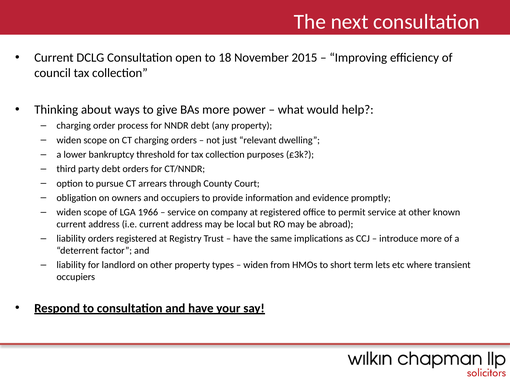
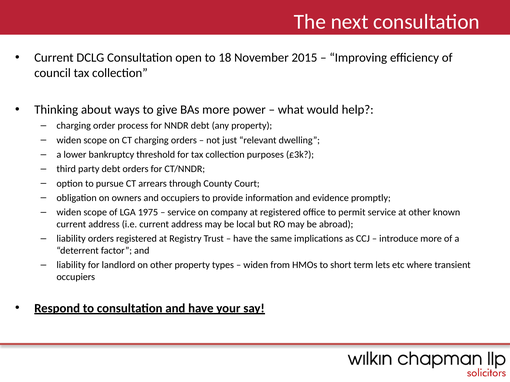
1966: 1966 -> 1975
